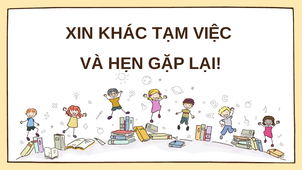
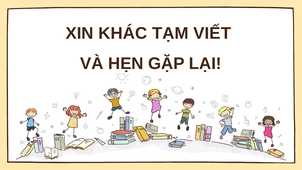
VIỆC: VIỆC -> VIẾT
